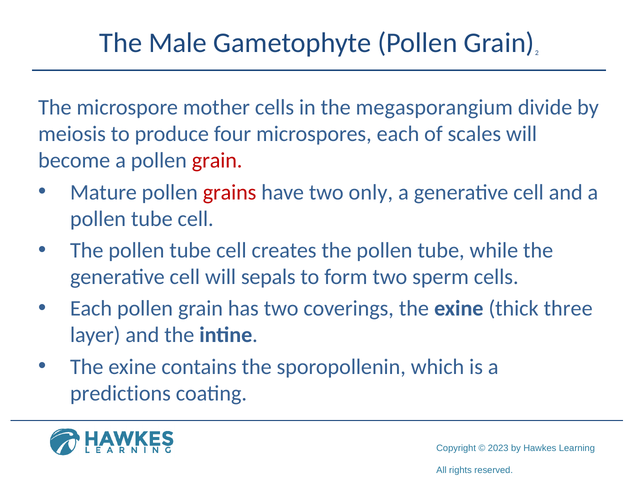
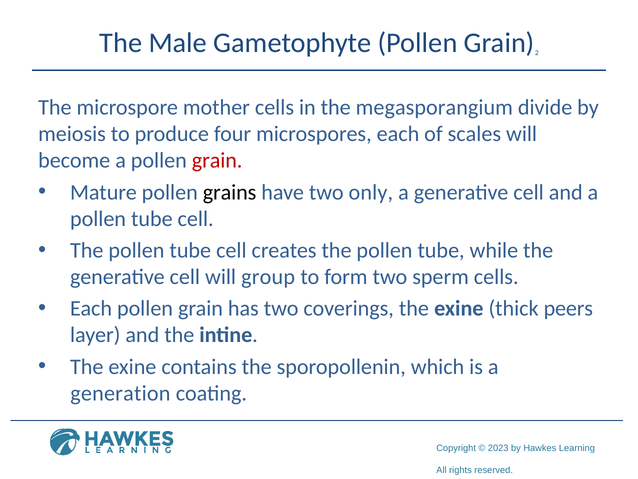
grains colour: red -> black
sepals: sepals -> group
three: three -> peers
predictions: predictions -> generation
